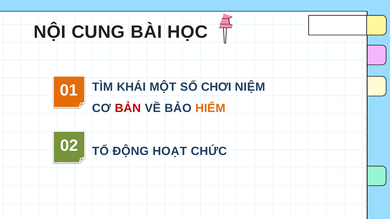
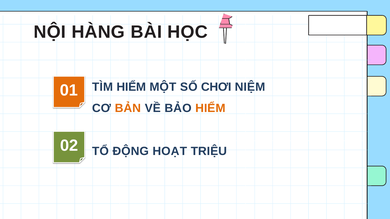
CUNG: CUNG -> HÀNG
TÌM KHÁI: KHÁI -> HIỂM
BẢN colour: red -> orange
CHỨC: CHỨC -> TRIỆU
